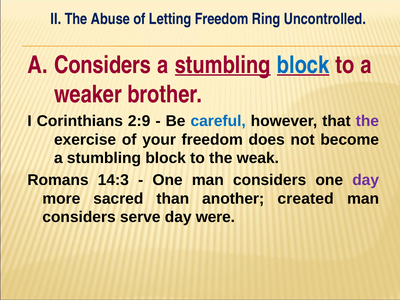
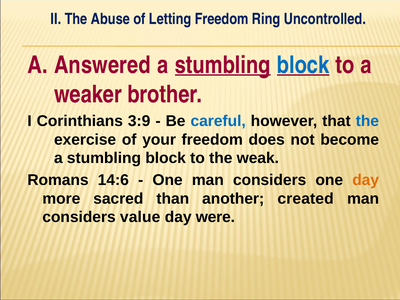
A Considers: Considers -> Answered
2:9: 2:9 -> 3:9
the at (367, 121) colour: purple -> blue
14:3: 14:3 -> 14:6
day at (366, 180) colour: purple -> orange
serve: serve -> value
